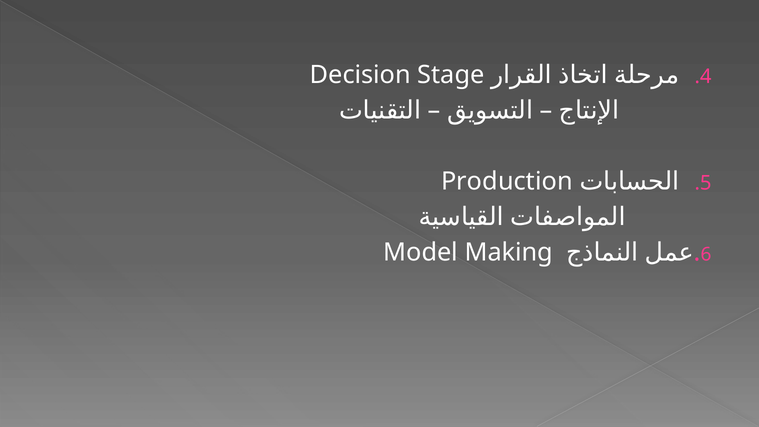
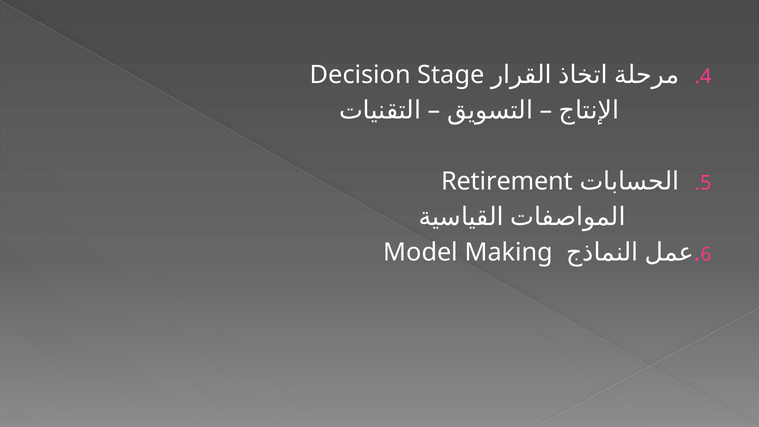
Production: Production -> Retirement
